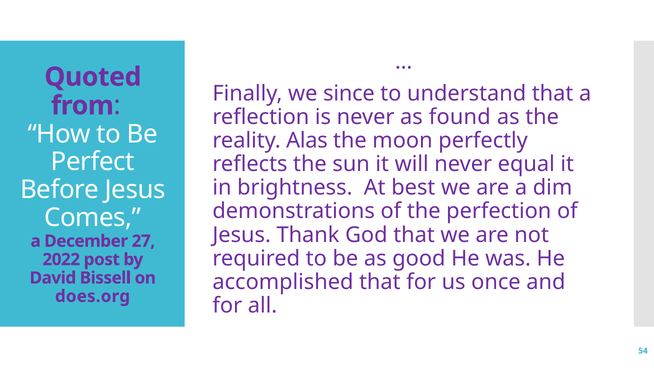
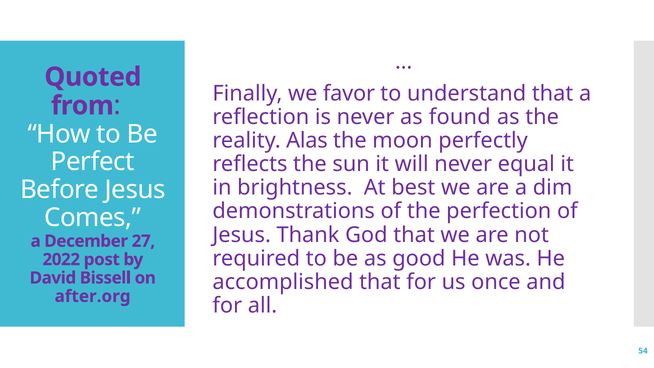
since: since -> favor
does.org: does.org -> after.org
